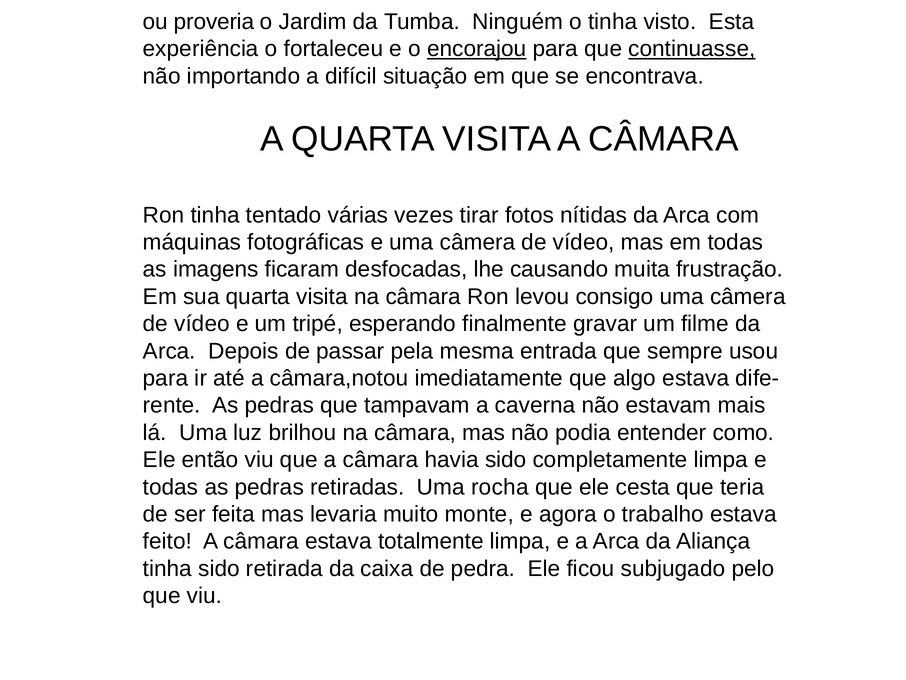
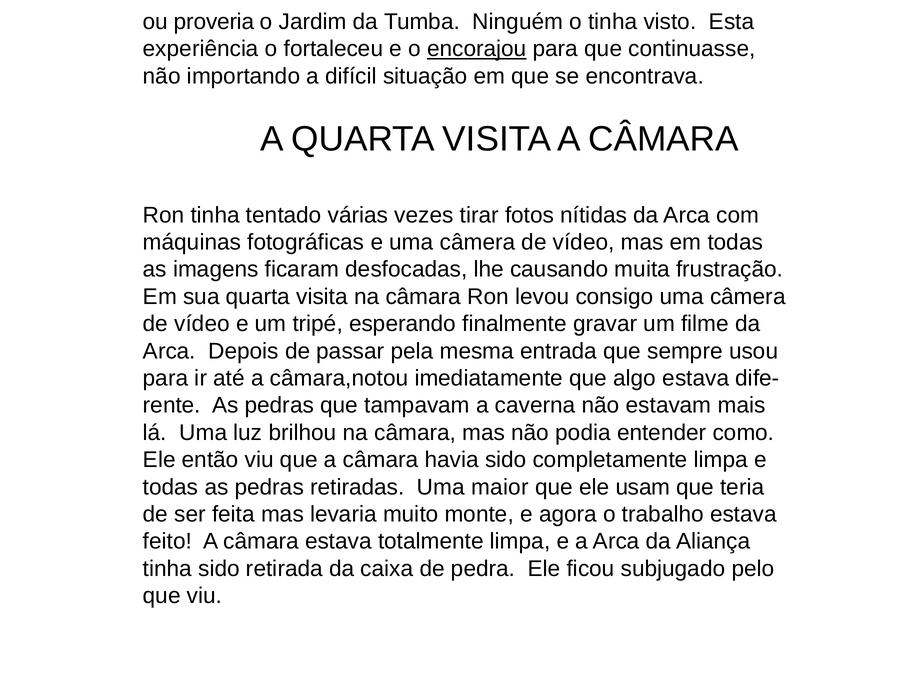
continuasse underline: present -> none
rocha: rocha -> maior
cesta: cesta -> usam
